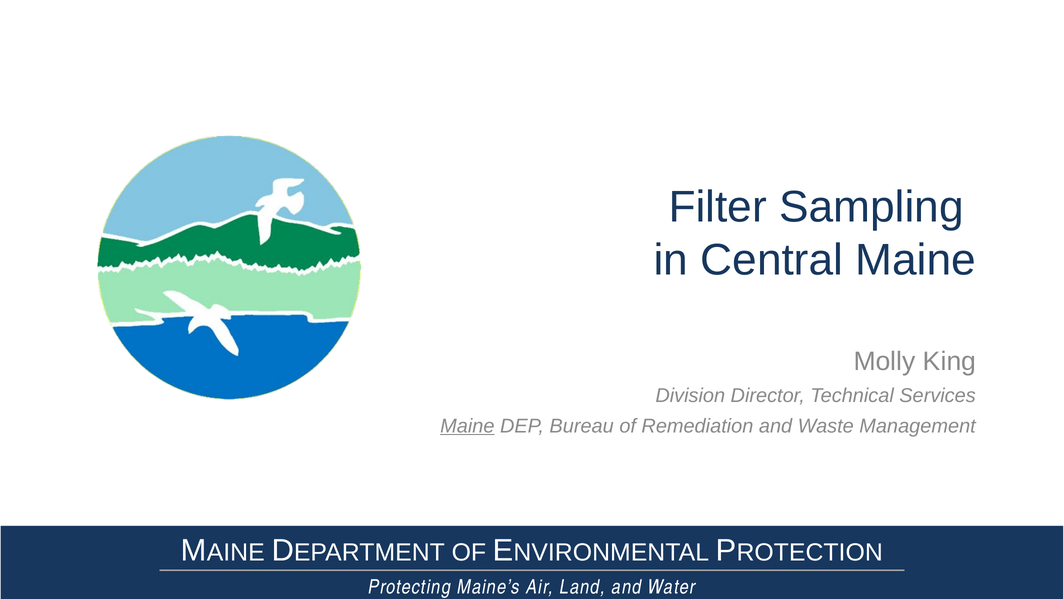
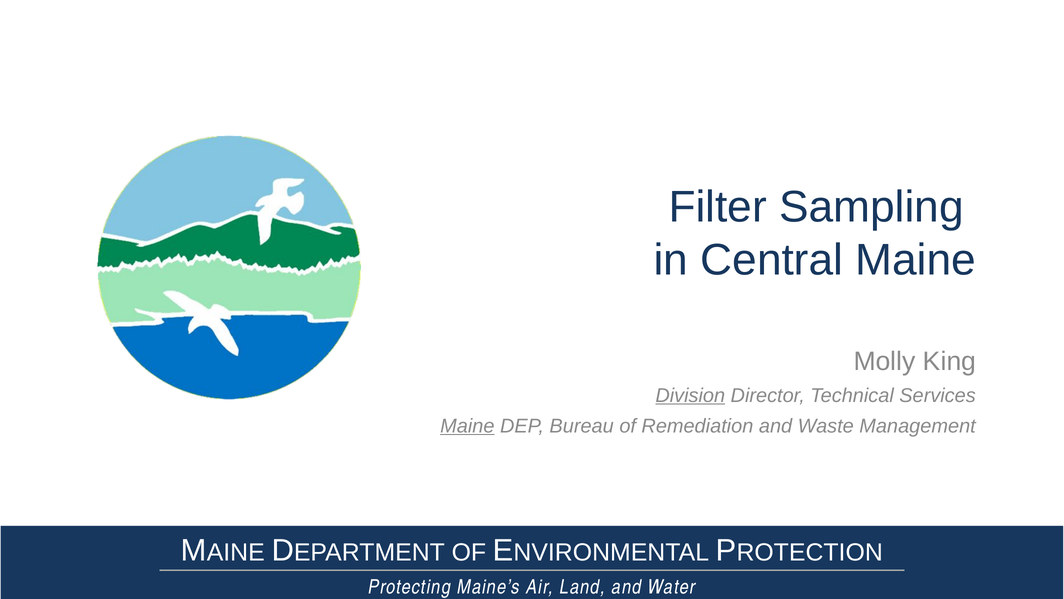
Division underline: none -> present
